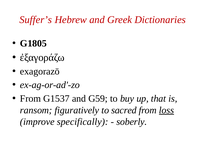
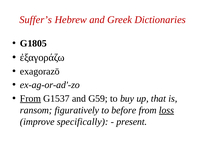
From at (30, 98) underline: none -> present
sacred: sacred -> before
soberly: soberly -> present
